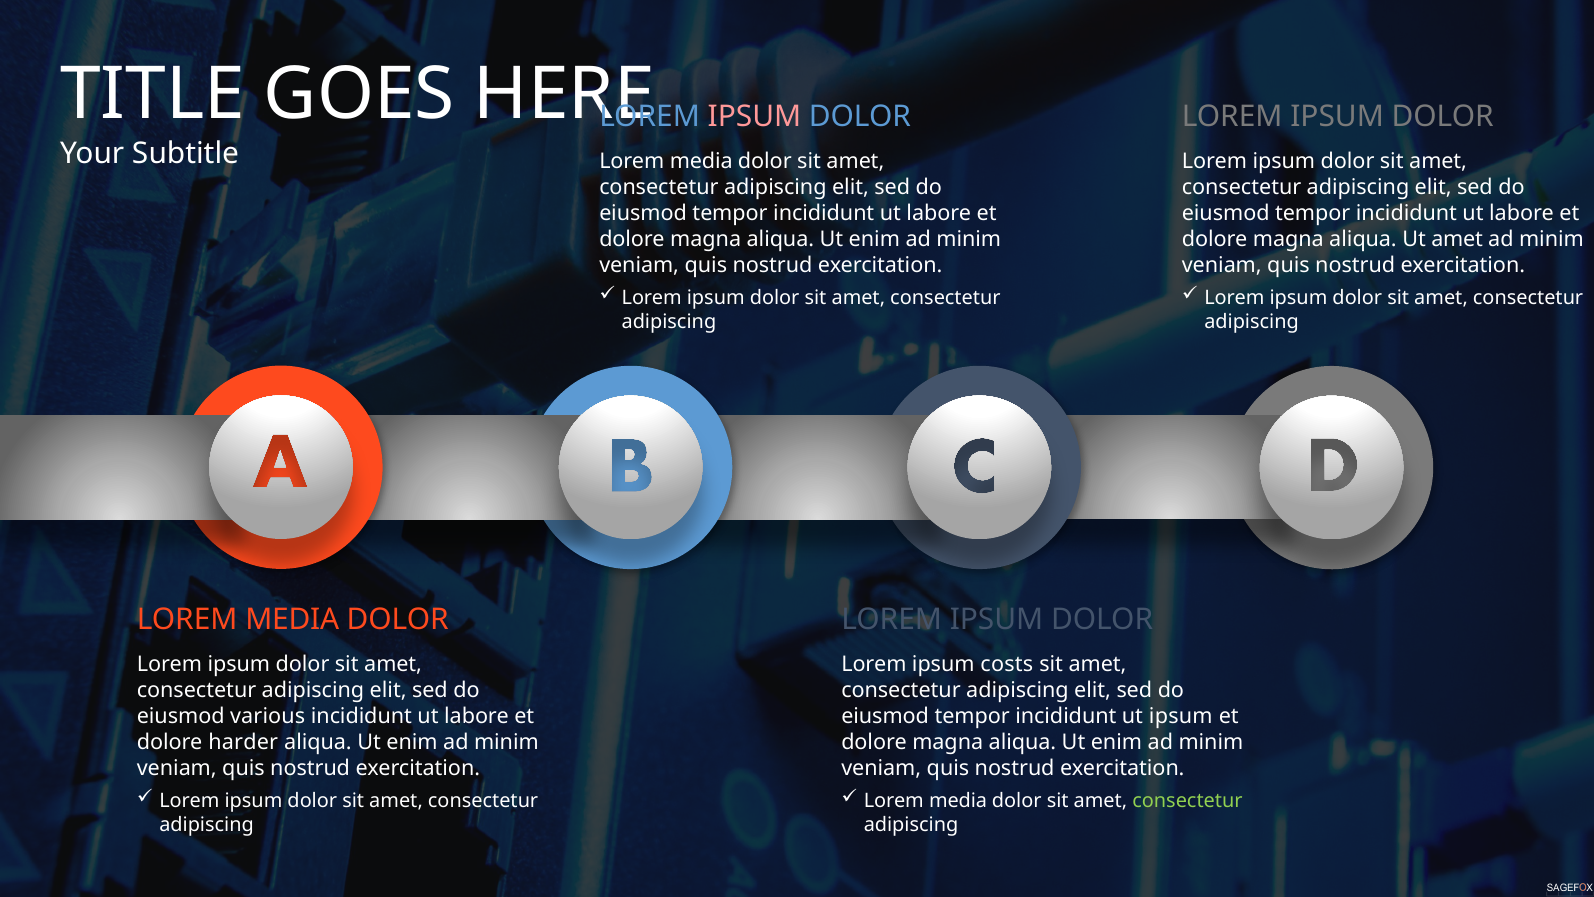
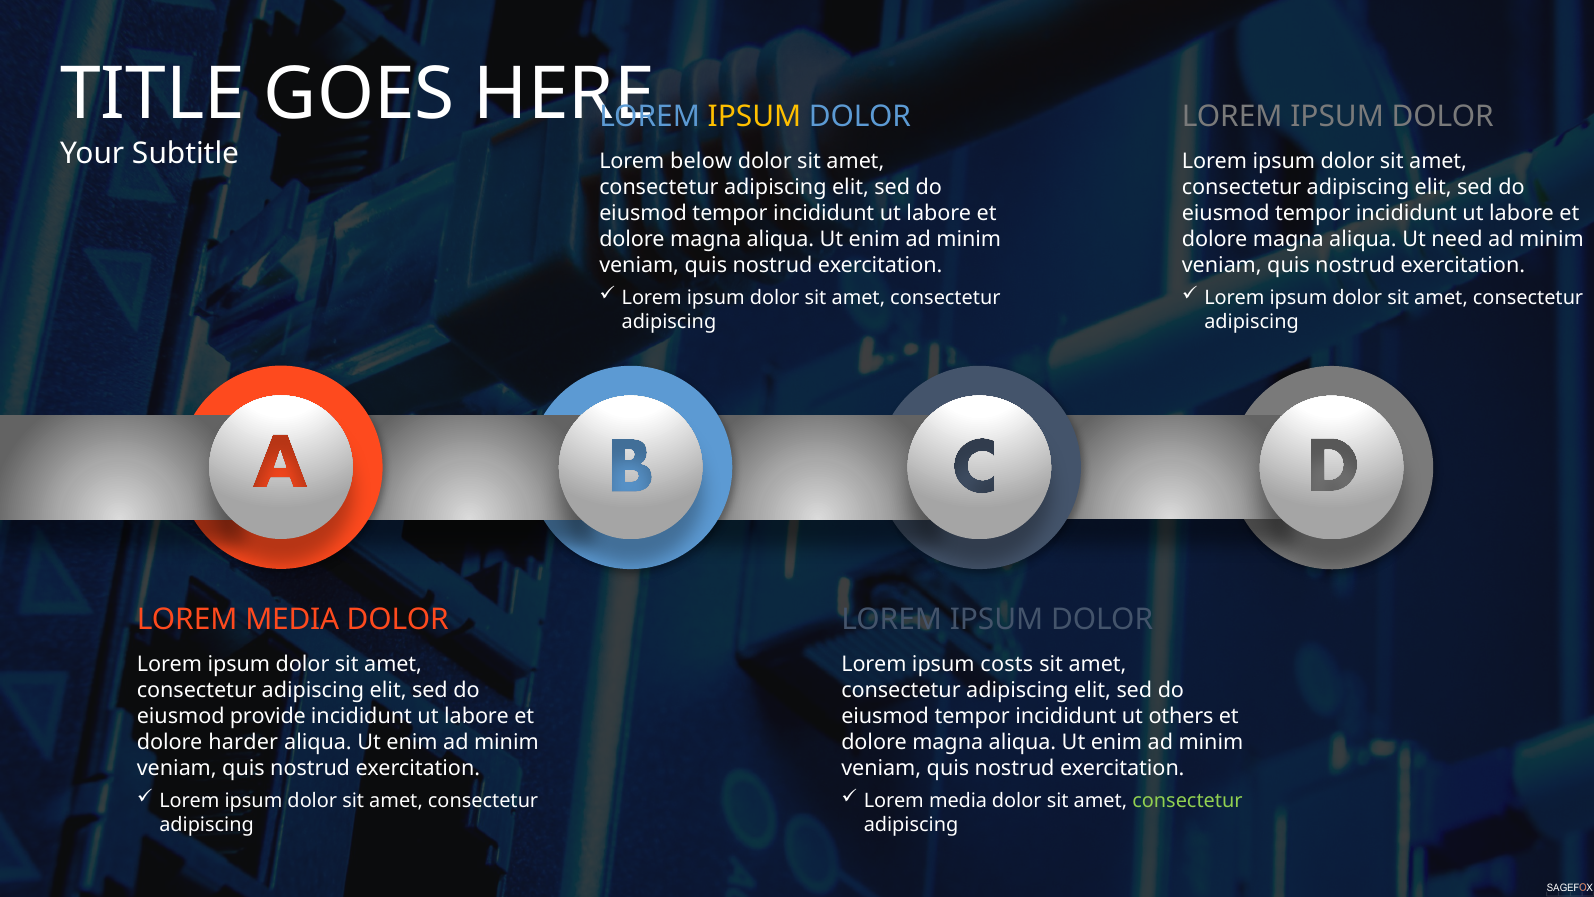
IPSUM at (754, 117) colour: pink -> yellow
media at (701, 161): media -> below
Ut amet: amet -> need
various: various -> provide
ut ipsum: ipsum -> others
